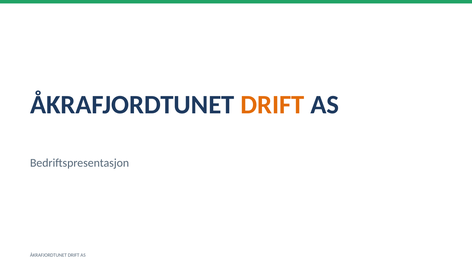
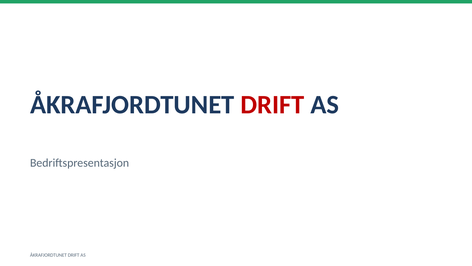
DRIFT at (272, 105) colour: orange -> red
